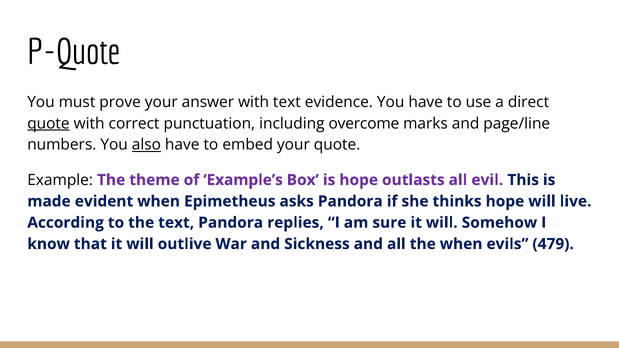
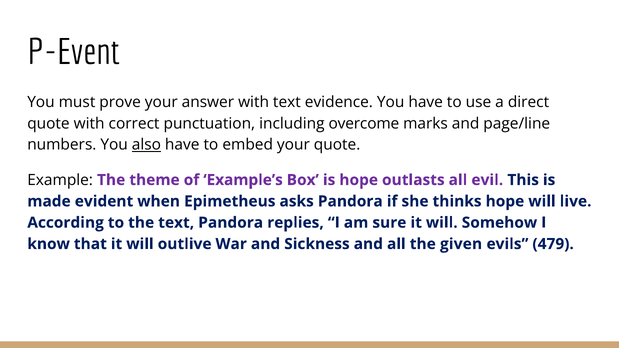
P-Quote: P-Quote -> P-Event
quote at (48, 124) underline: present -> none
the when: when -> given
